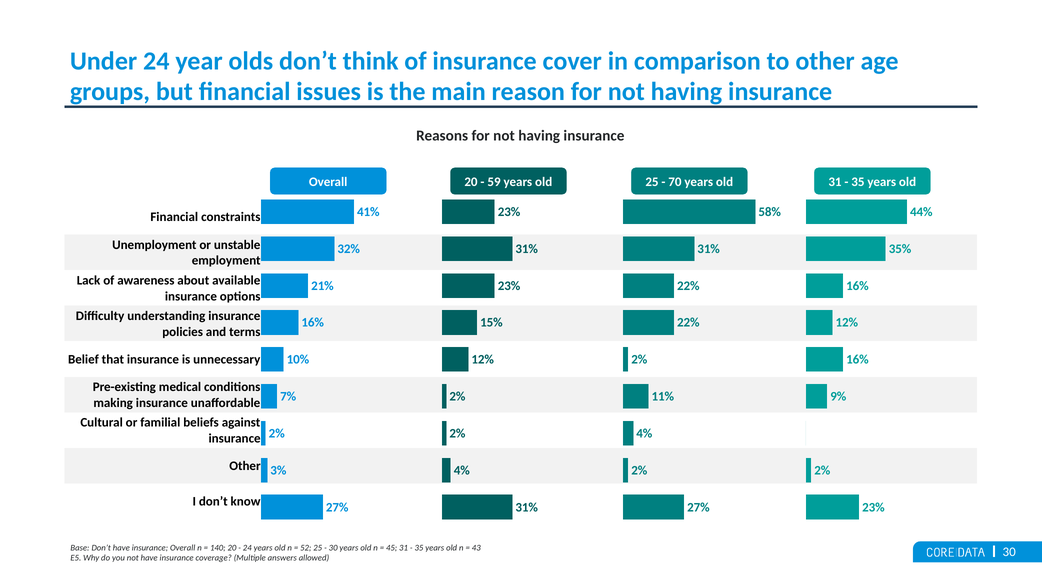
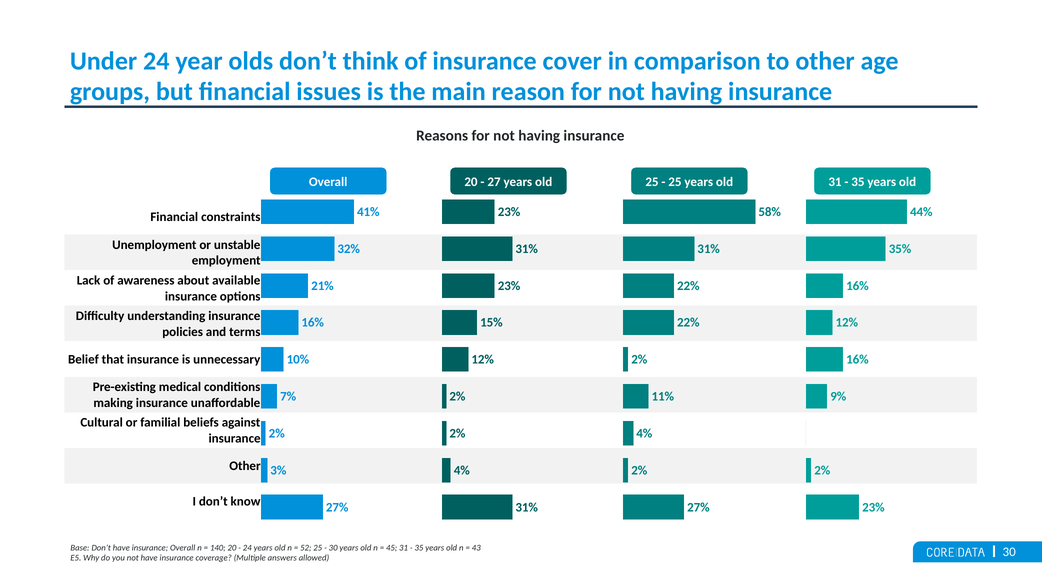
59: 59 -> 27
70 at (675, 182): 70 -> 25
